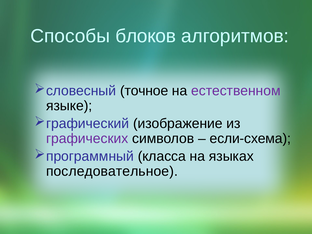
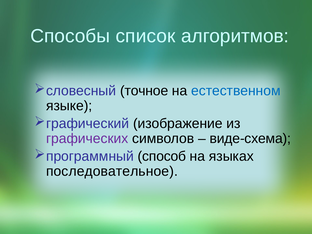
блоков: блоков -> список
естественном colour: purple -> blue
если-схема: если-схема -> виде-схема
класса: класса -> способ
